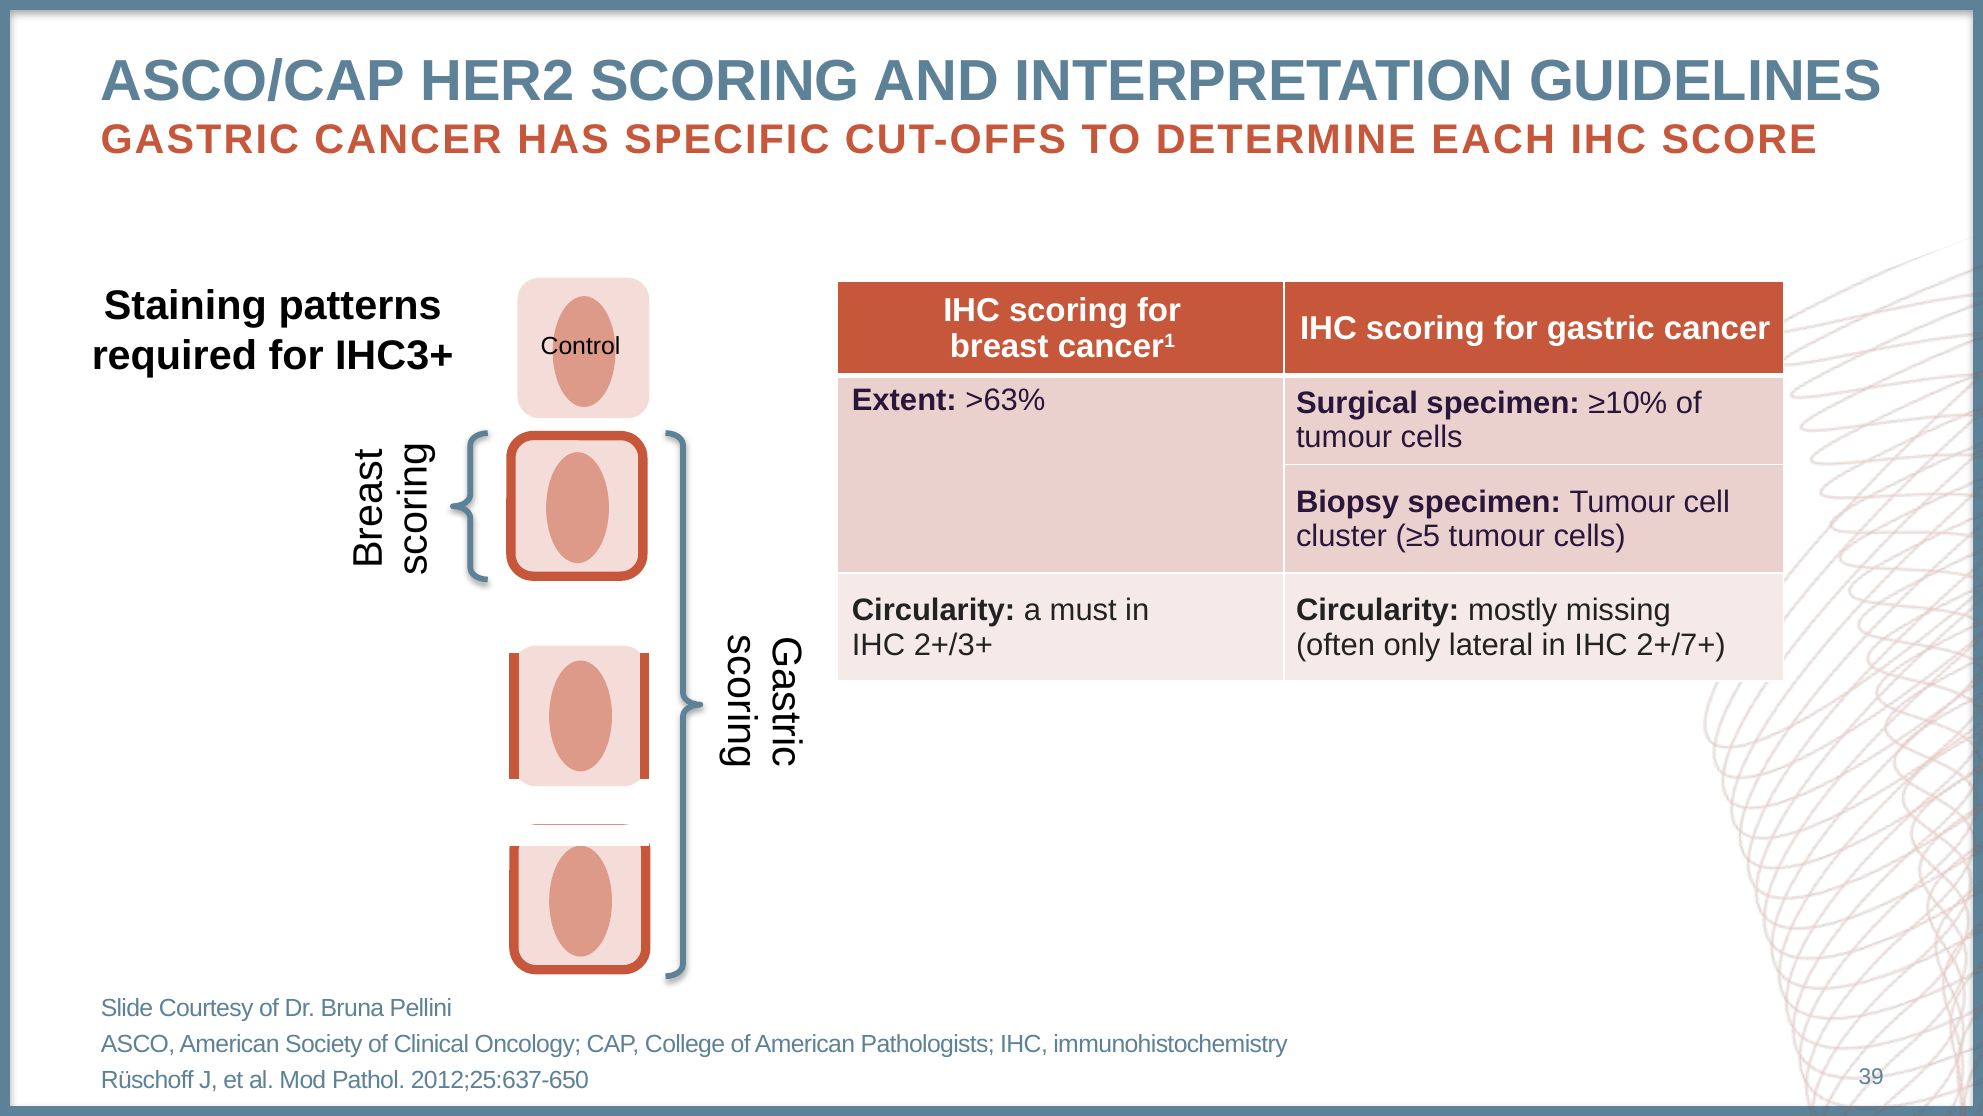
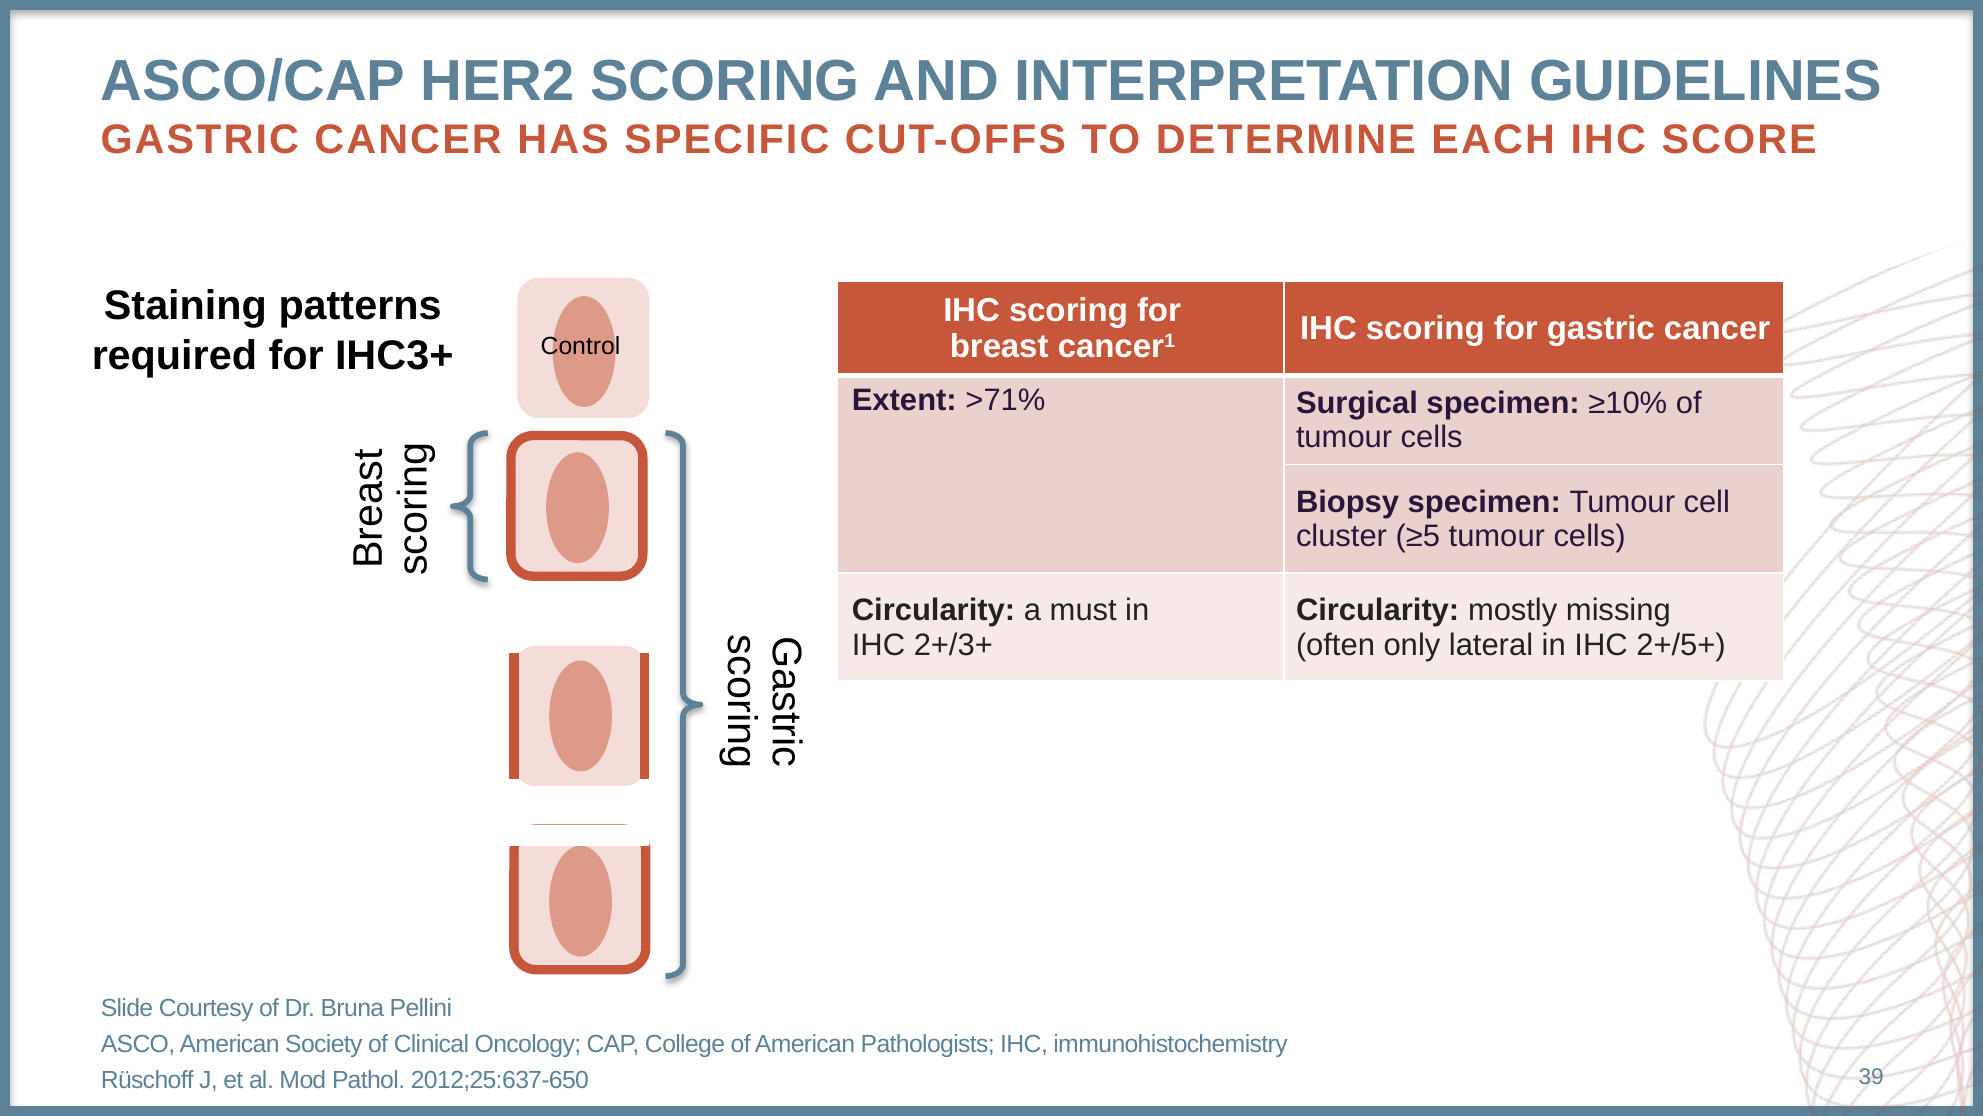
>63%: >63% -> >71%
2+/7+: 2+/7+ -> 2+/5+
